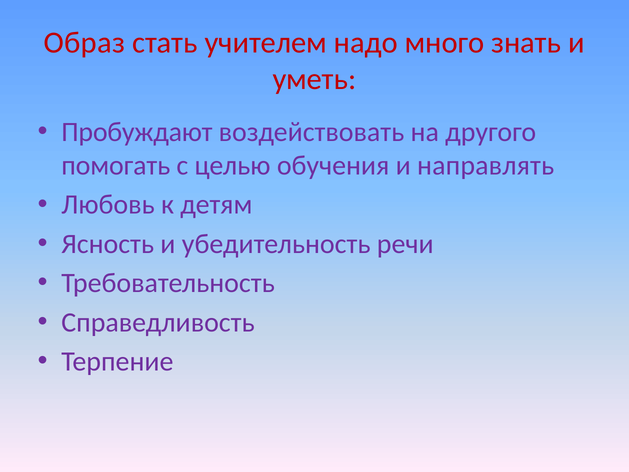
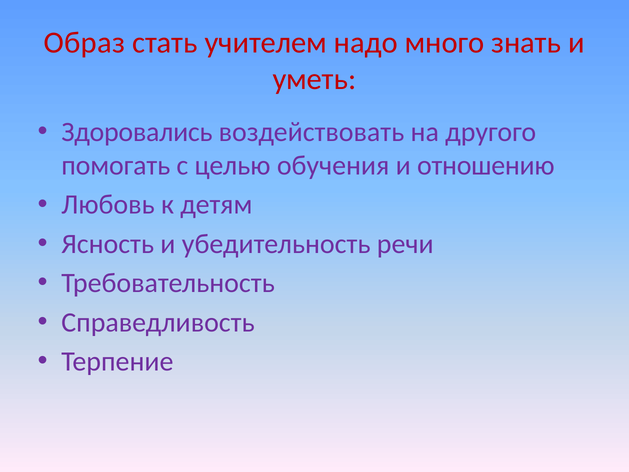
Пробуждают: Пробуждают -> Здоровались
направлять: направлять -> отношению
